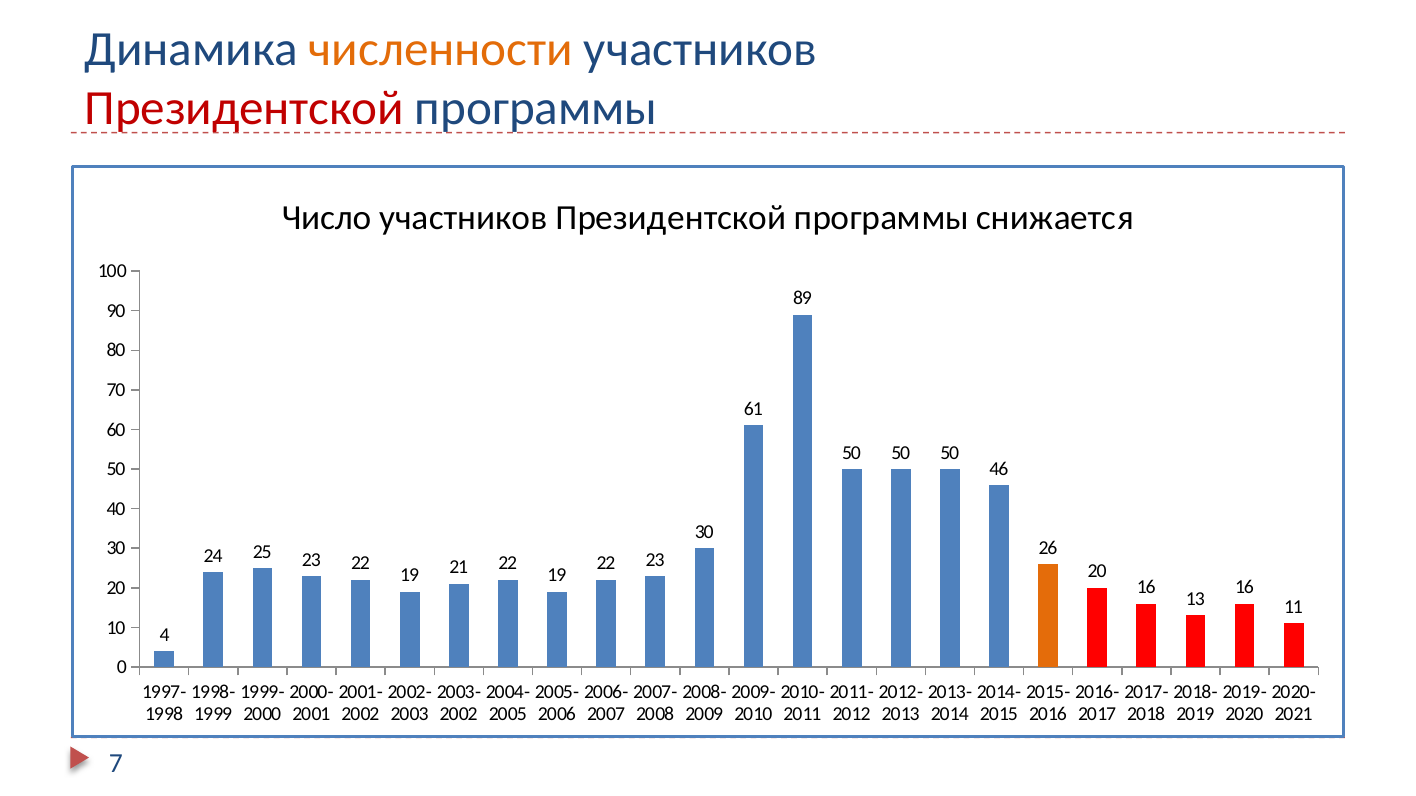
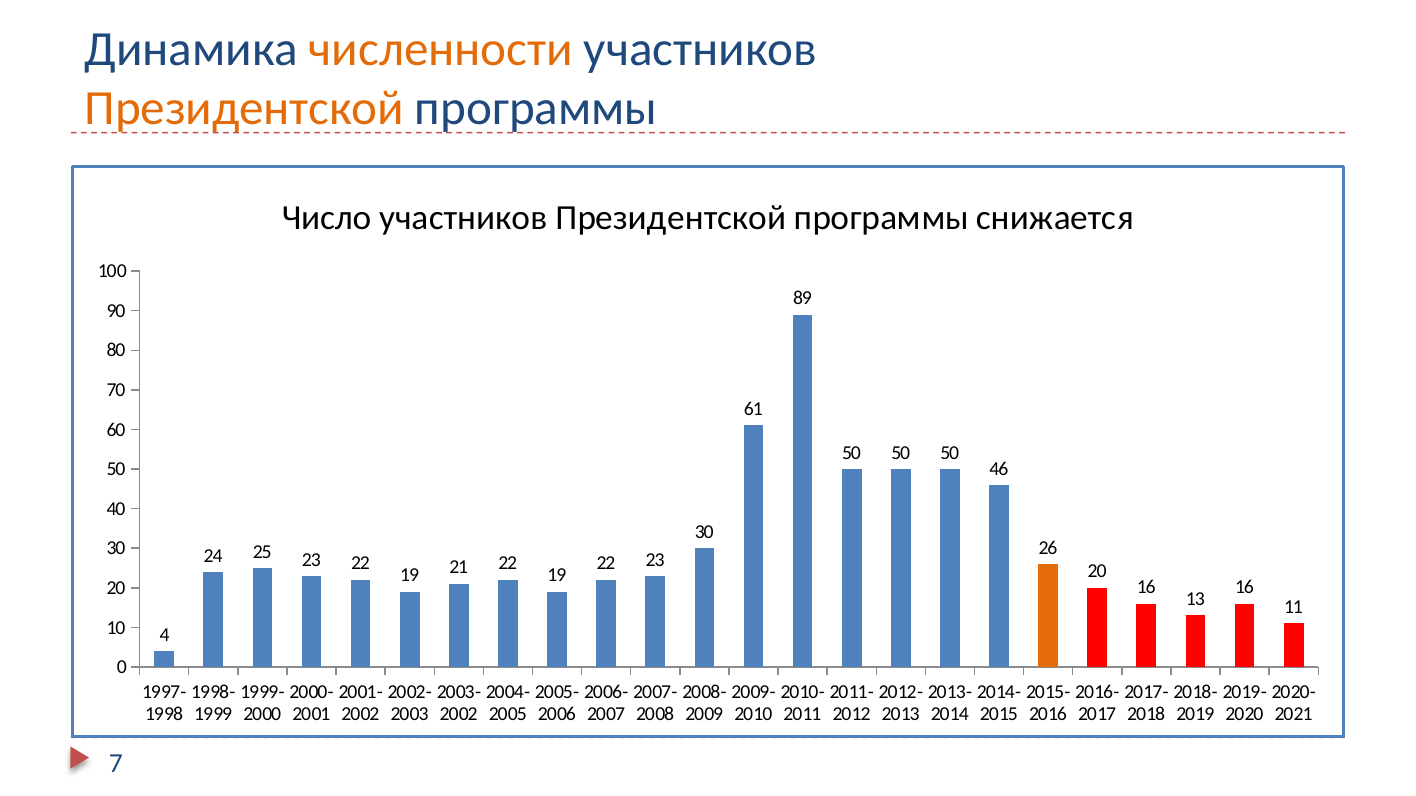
Президентской at (244, 109) colour: red -> orange
